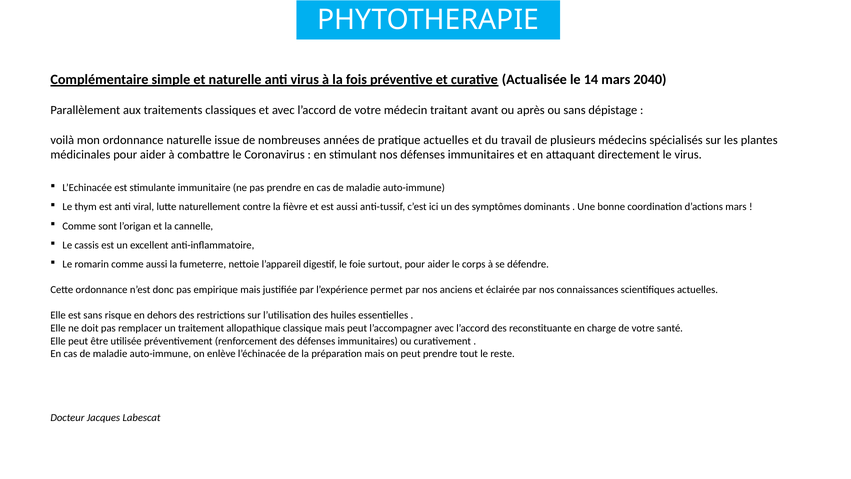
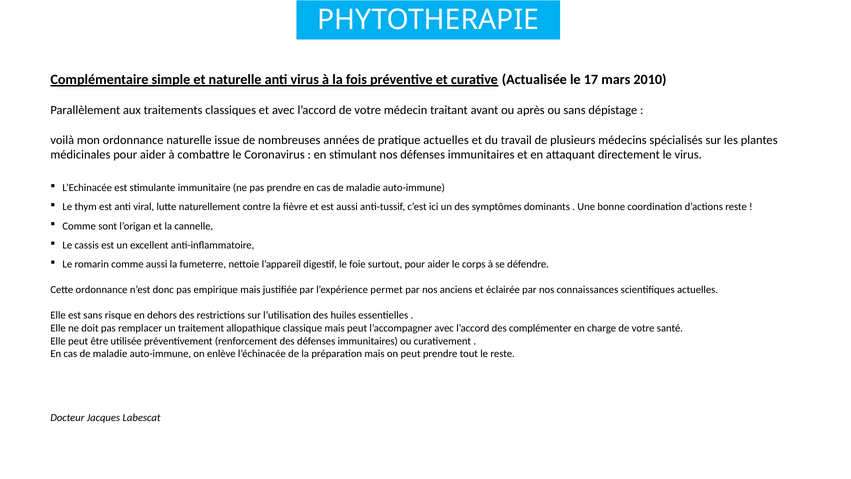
14: 14 -> 17
2040: 2040 -> 2010
d’actions mars: mars -> reste
reconstituante: reconstituante -> complémenter
